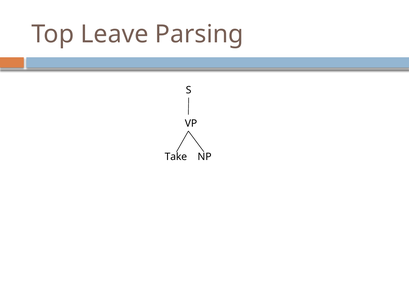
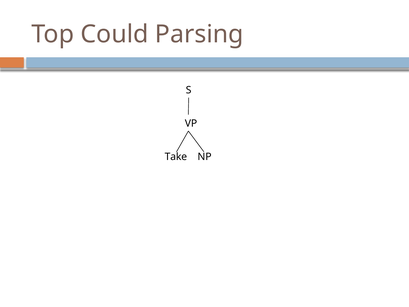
Leave: Leave -> Could
